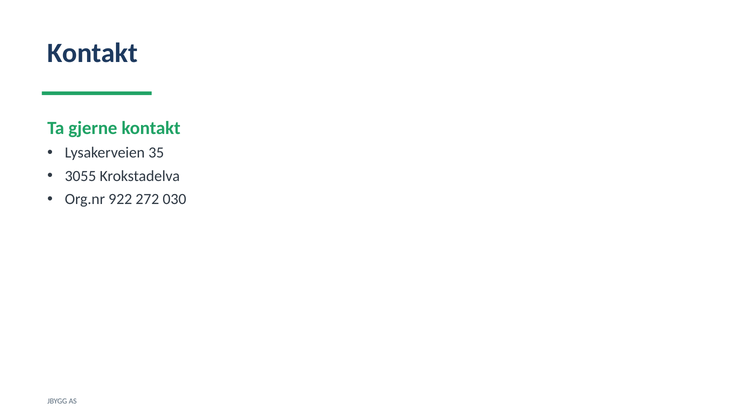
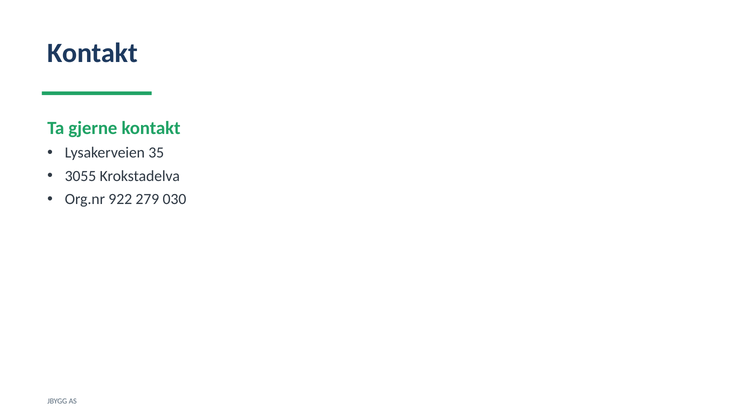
272: 272 -> 279
